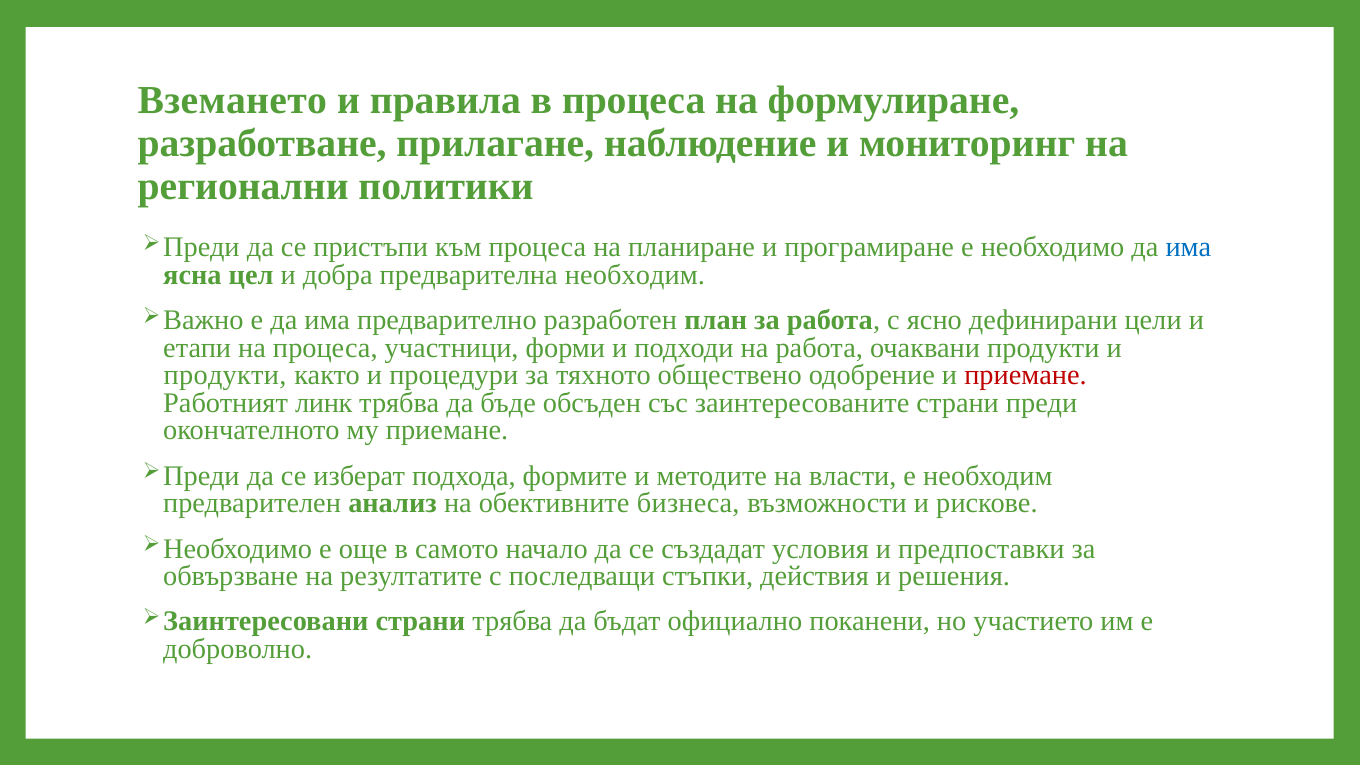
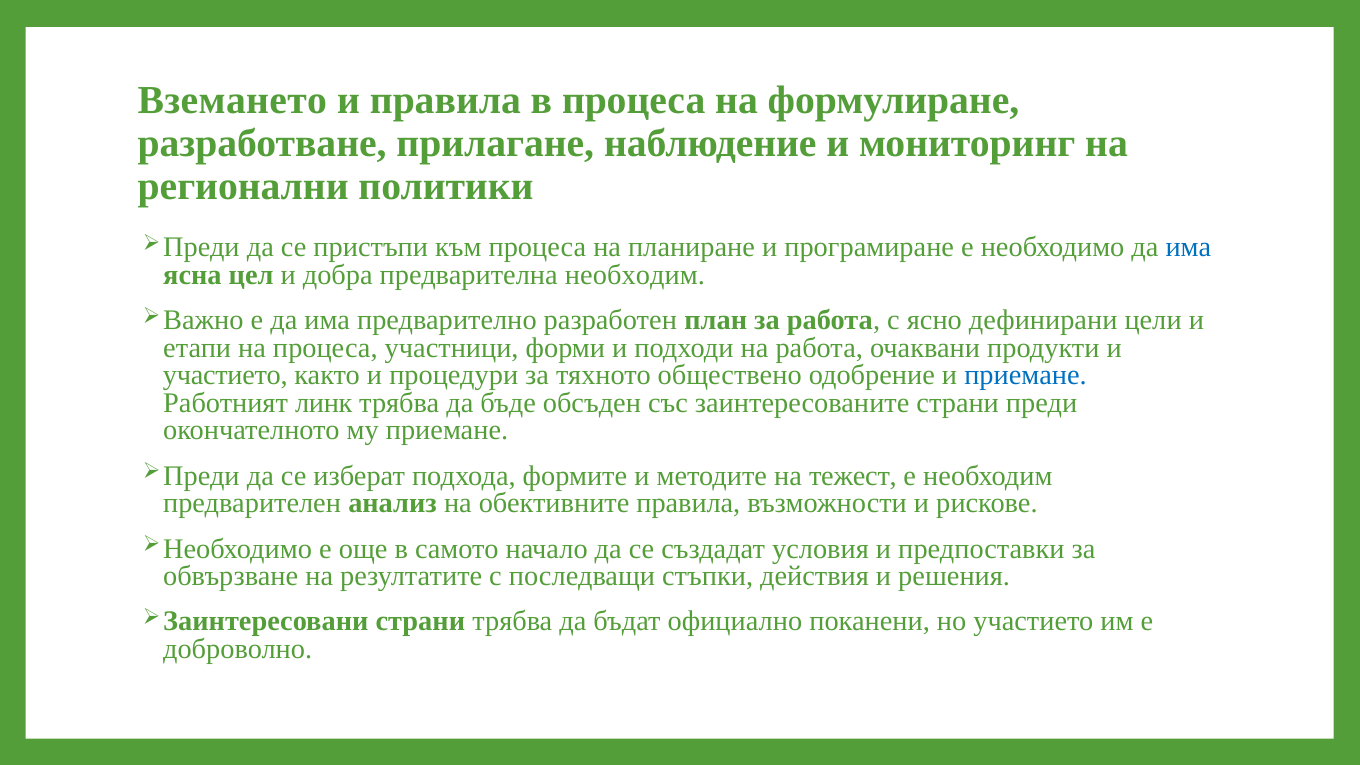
продукти at (225, 375): продукти -> участието
приемане at (1026, 375) colour: red -> blue
власти: власти -> тежест
обективните бизнеса: бизнеса -> правила
